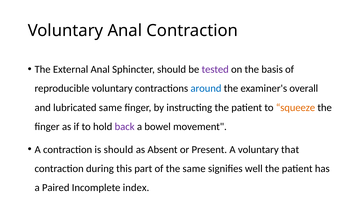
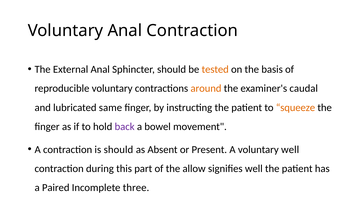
tested colour: purple -> orange
around colour: blue -> orange
overall: overall -> caudal
voluntary that: that -> well
the same: same -> allow
index: index -> three
